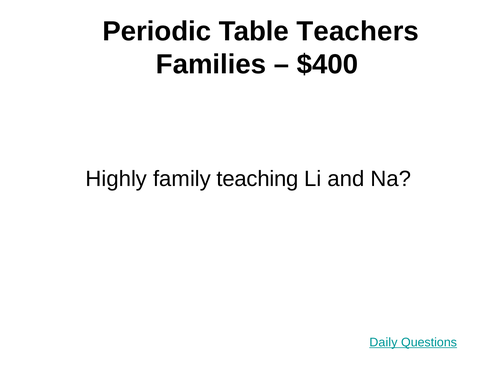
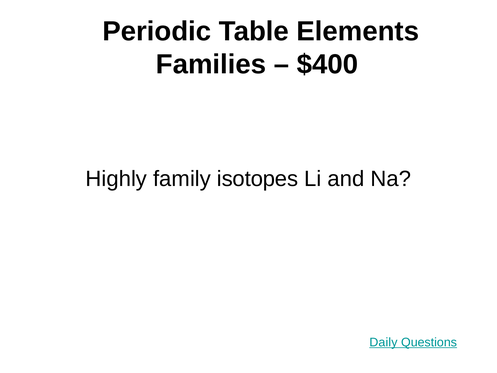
Teachers: Teachers -> Elements
teaching: teaching -> isotopes
